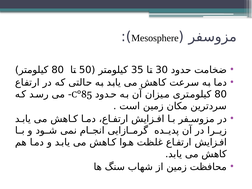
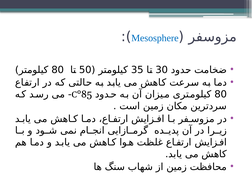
Mesosphere colour: black -> blue
